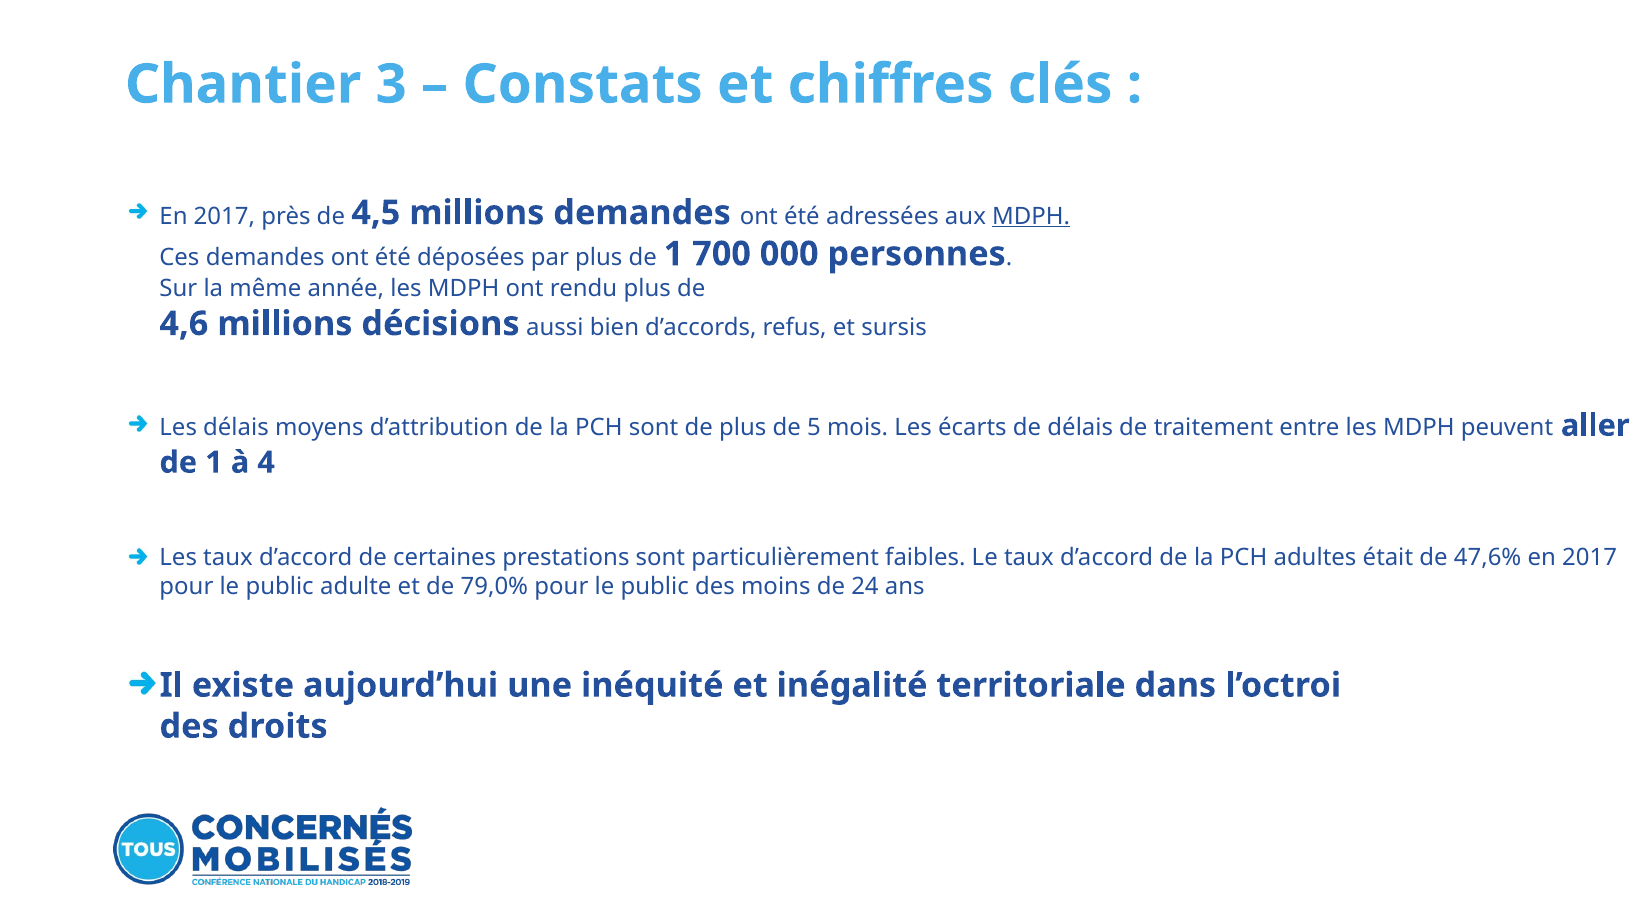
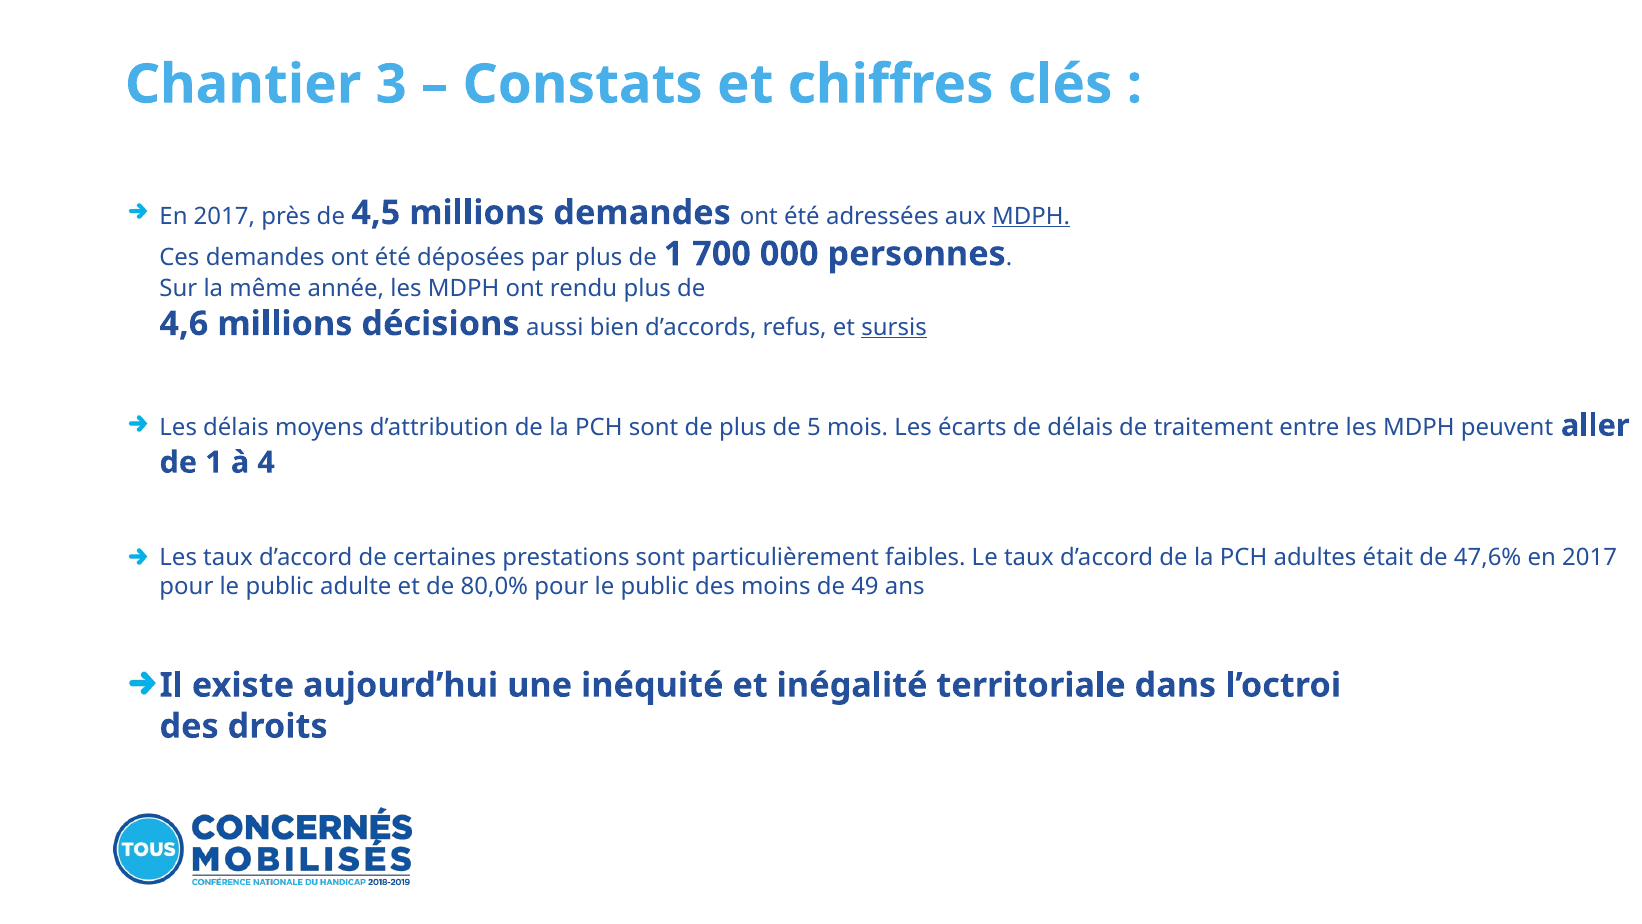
sursis underline: none -> present
79,0%: 79,0% -> 80,0%
24: 24 -> 49
